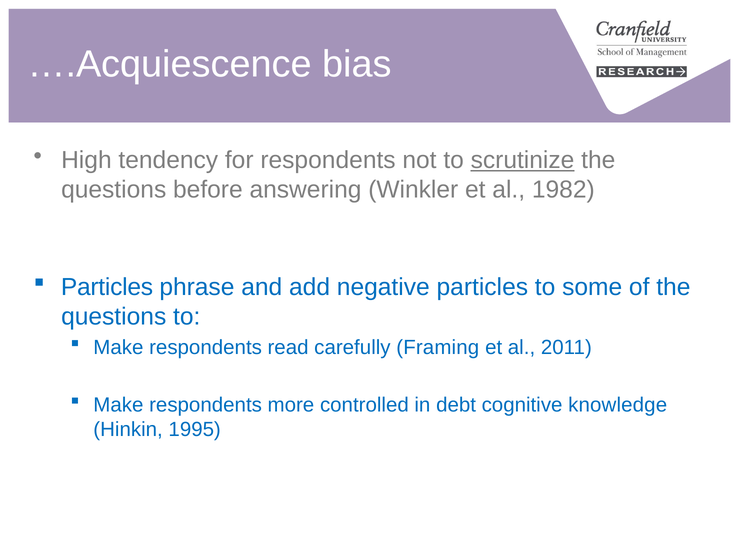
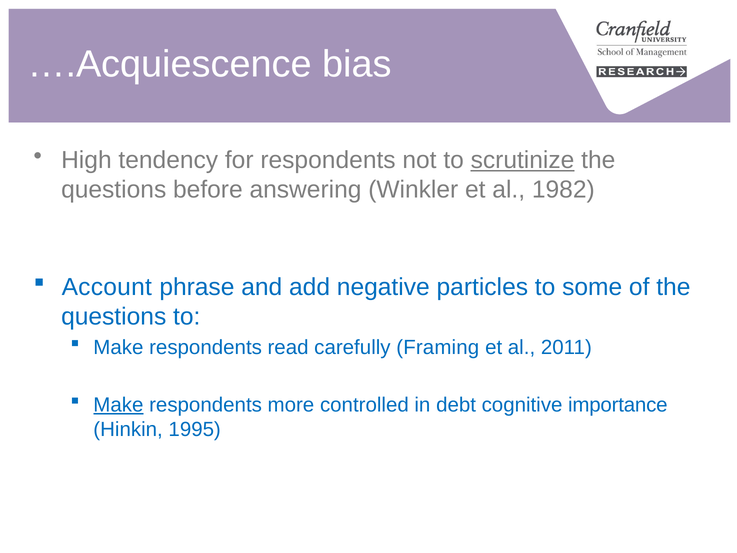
Particles at (107, 287): Particles -> Account
Make at (118, 405) underline: none -> present
knowledge: knowledge -> importance
